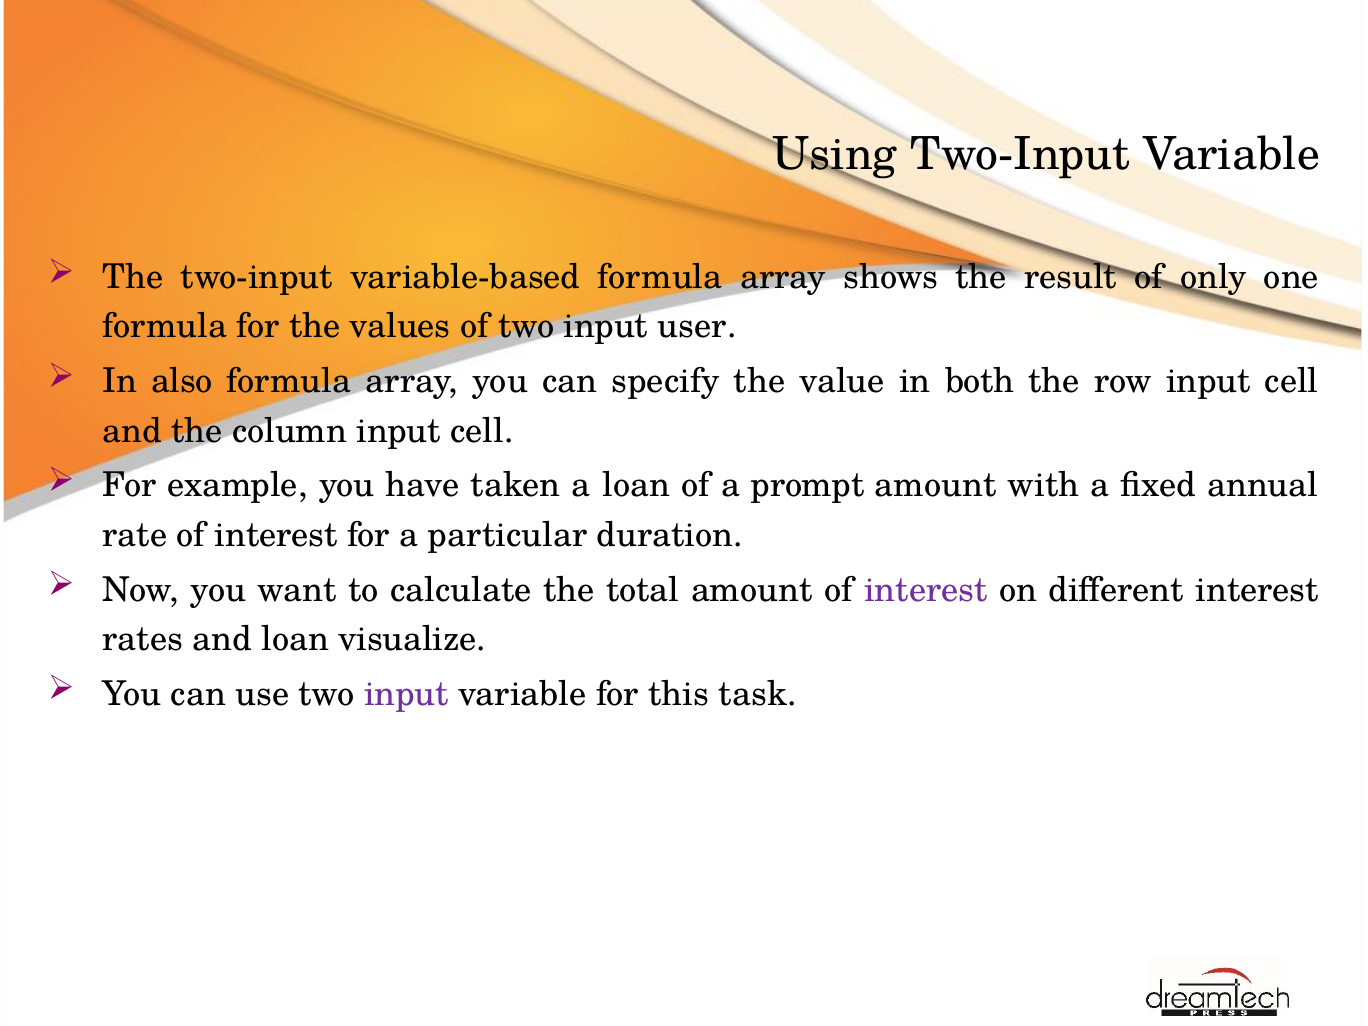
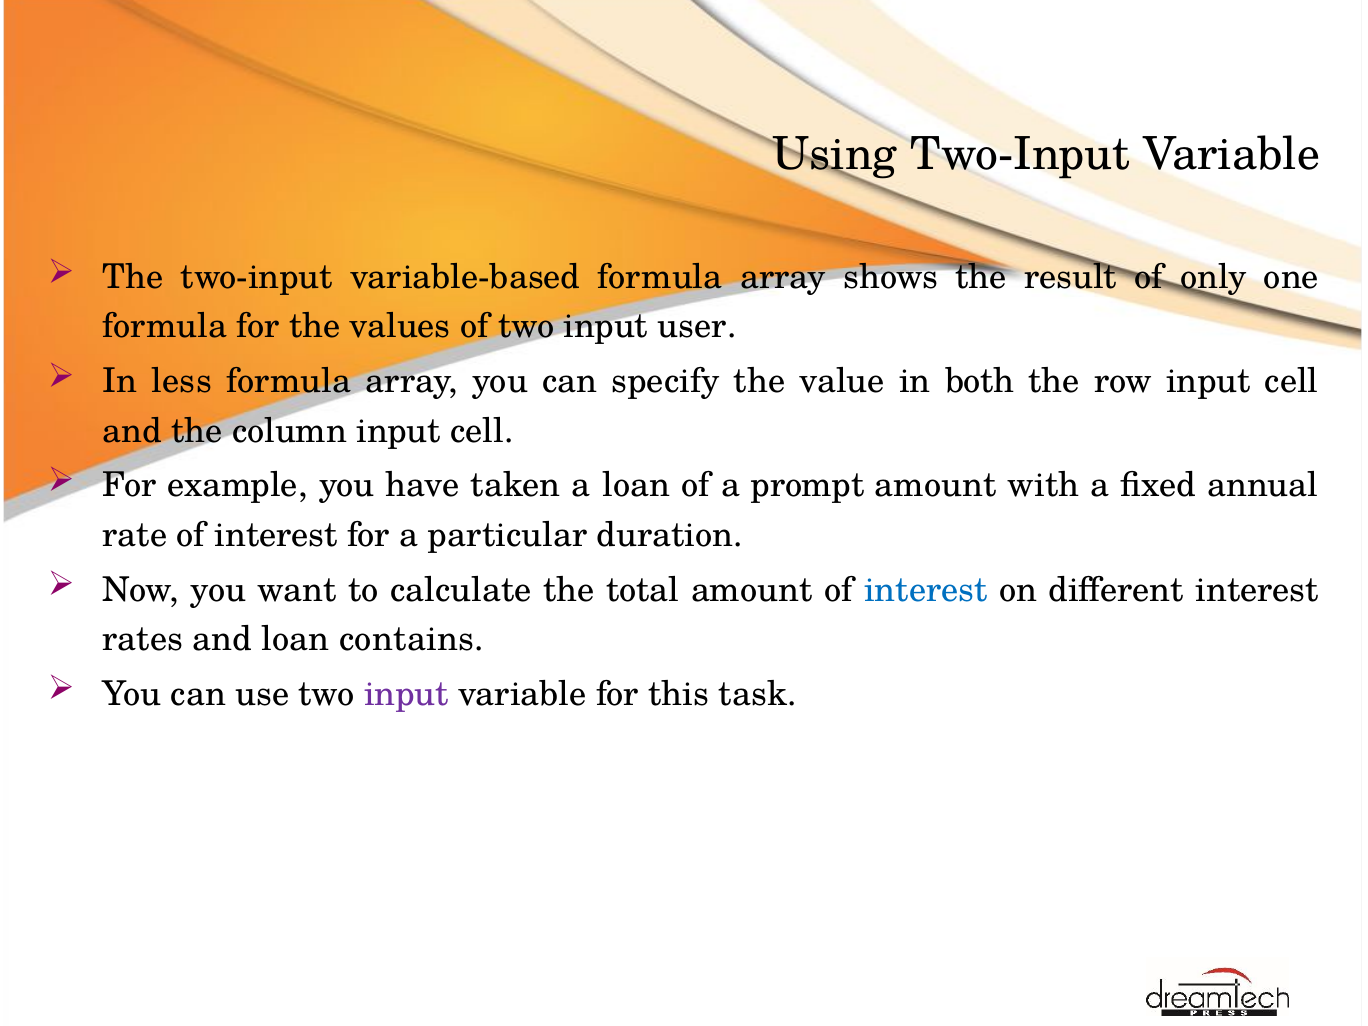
also: also -> less
interest at (926, 590) colour: purple -> blue
visualize: visualize -> contains
